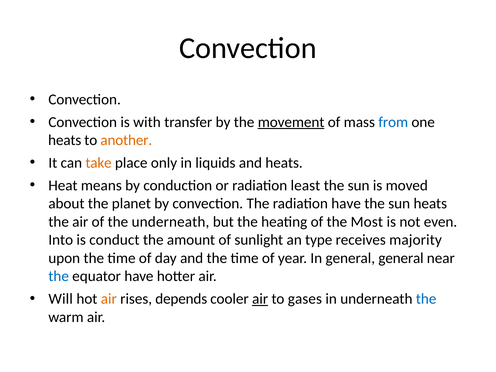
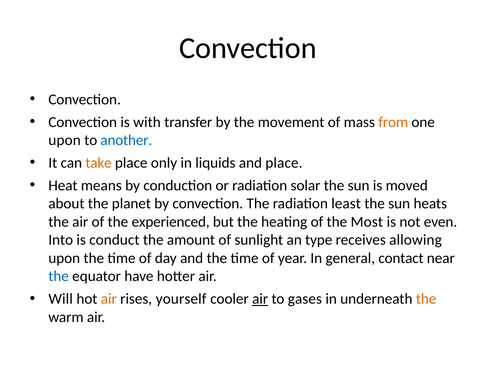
movement underline: present -> none
from colour: blue -> orange
heats at (65, 140): heats -> upon
another colour: orange -> blue
and heats: heats -> place
least: least -> solar
radiation have: have -> least
the underneath: underneath -> experienced
majority: majority -> allowing
general general: general -> contact
depends: depends -> yourself
the at (426, 299) colour: blue -> orange
